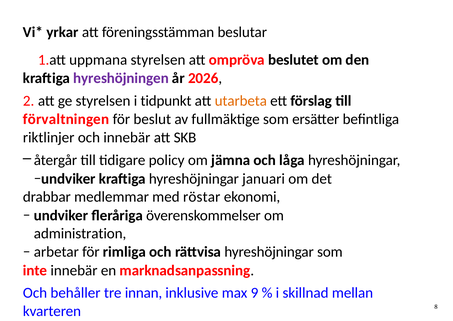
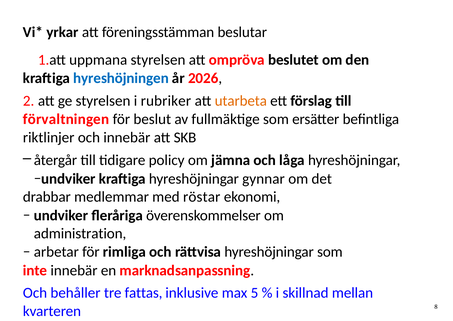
hyreshöjningen colour: purple -> blue
tidpunkt: tidpunkt -> rubriker
januari: januari -> gynnar
innan: innan -> fattas
9: 9 -> 5
